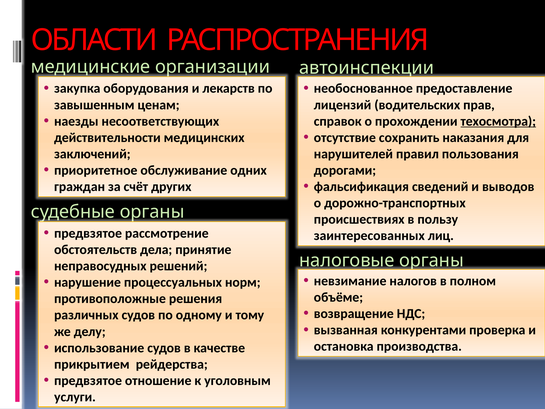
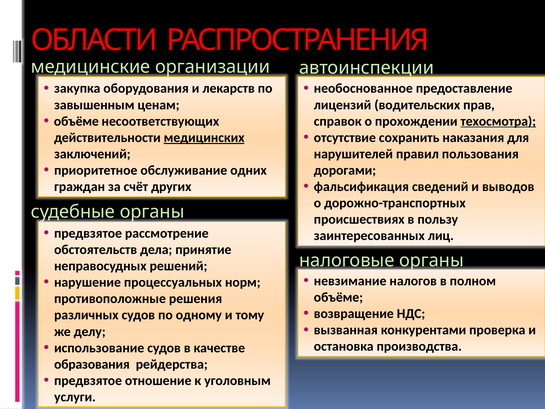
наезды at (76, 121): наезды -> объёме
медицинских underline: none -> present
прикрытием: прикрытием -> образования
